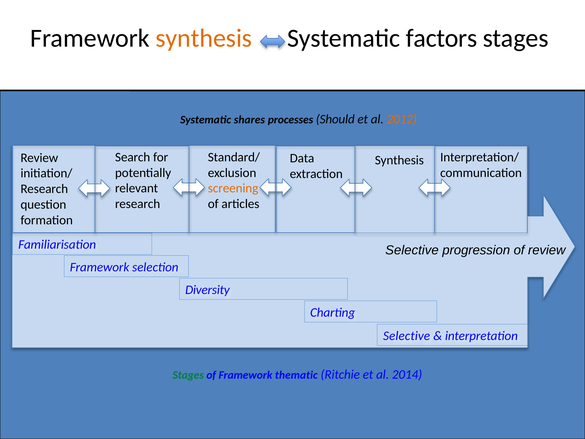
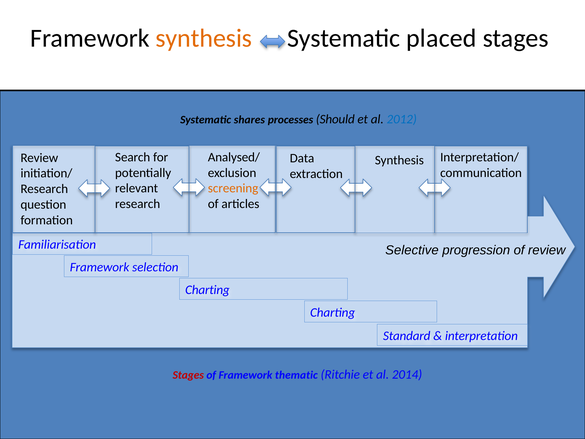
factors: factors -> placed
2012 colour: orange -> blue
Standard/: Standard/ -> Analysed/
Diversity at (207, 290): Diversity -> Charting
Selective at (407, 336): Selective -> Standard
Stages at (188, 375) colour: green -> red
